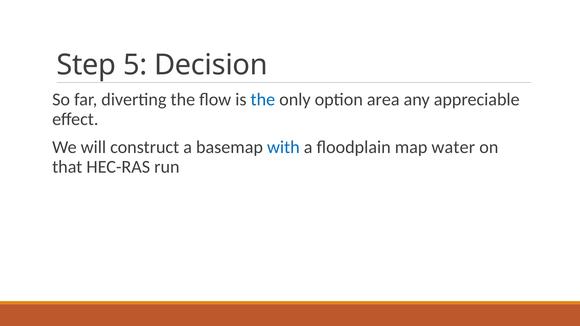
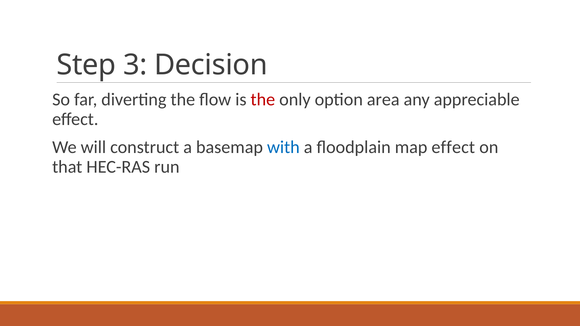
5: 5 -> 3
the at (263, 100) colour: blue -> red
map water: water -> effect
